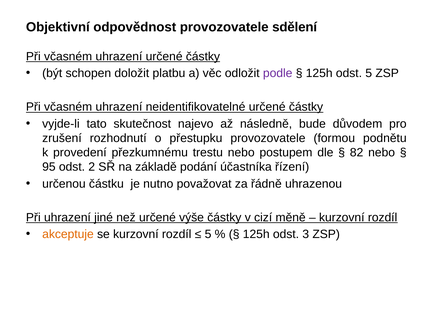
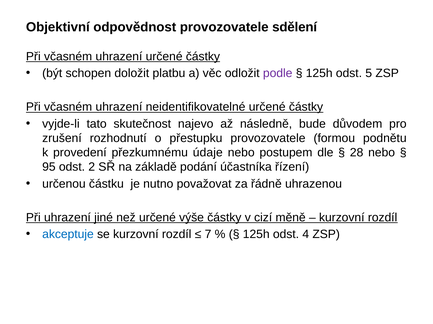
trestu: trestu -> údaje
82: 82 -> 28
akceptuje colour: orange -> blue
5 at (208, 235): 5 -> 7
3: 3 -> 4
